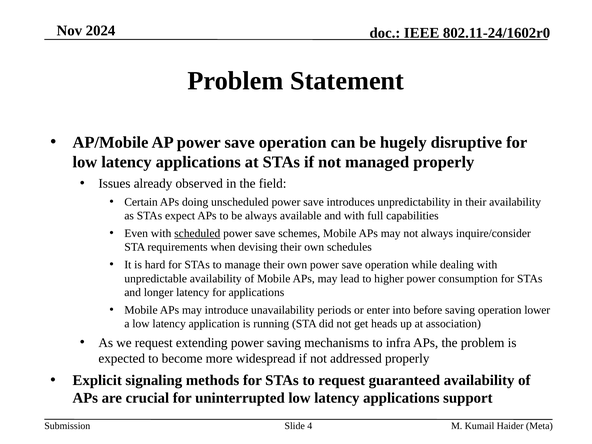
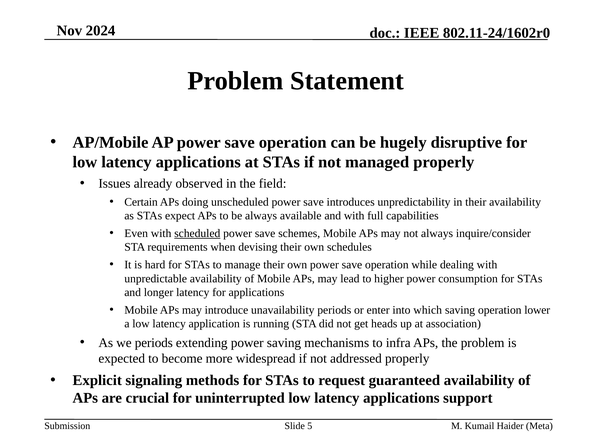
before: before -> which
we request: request -> periods
4: 4 -> 5
